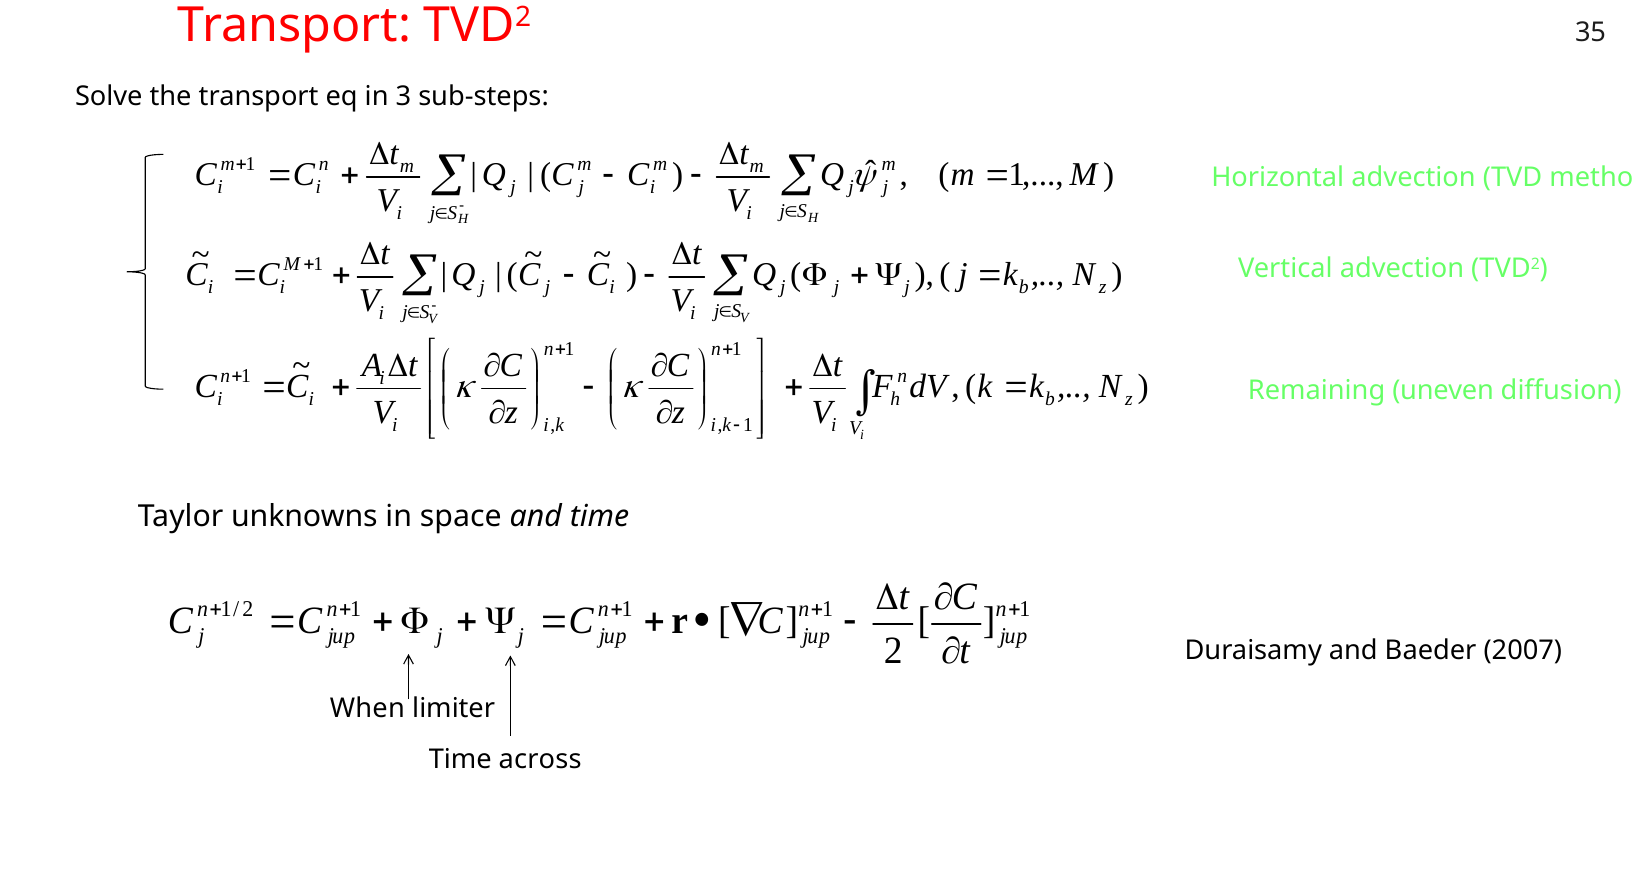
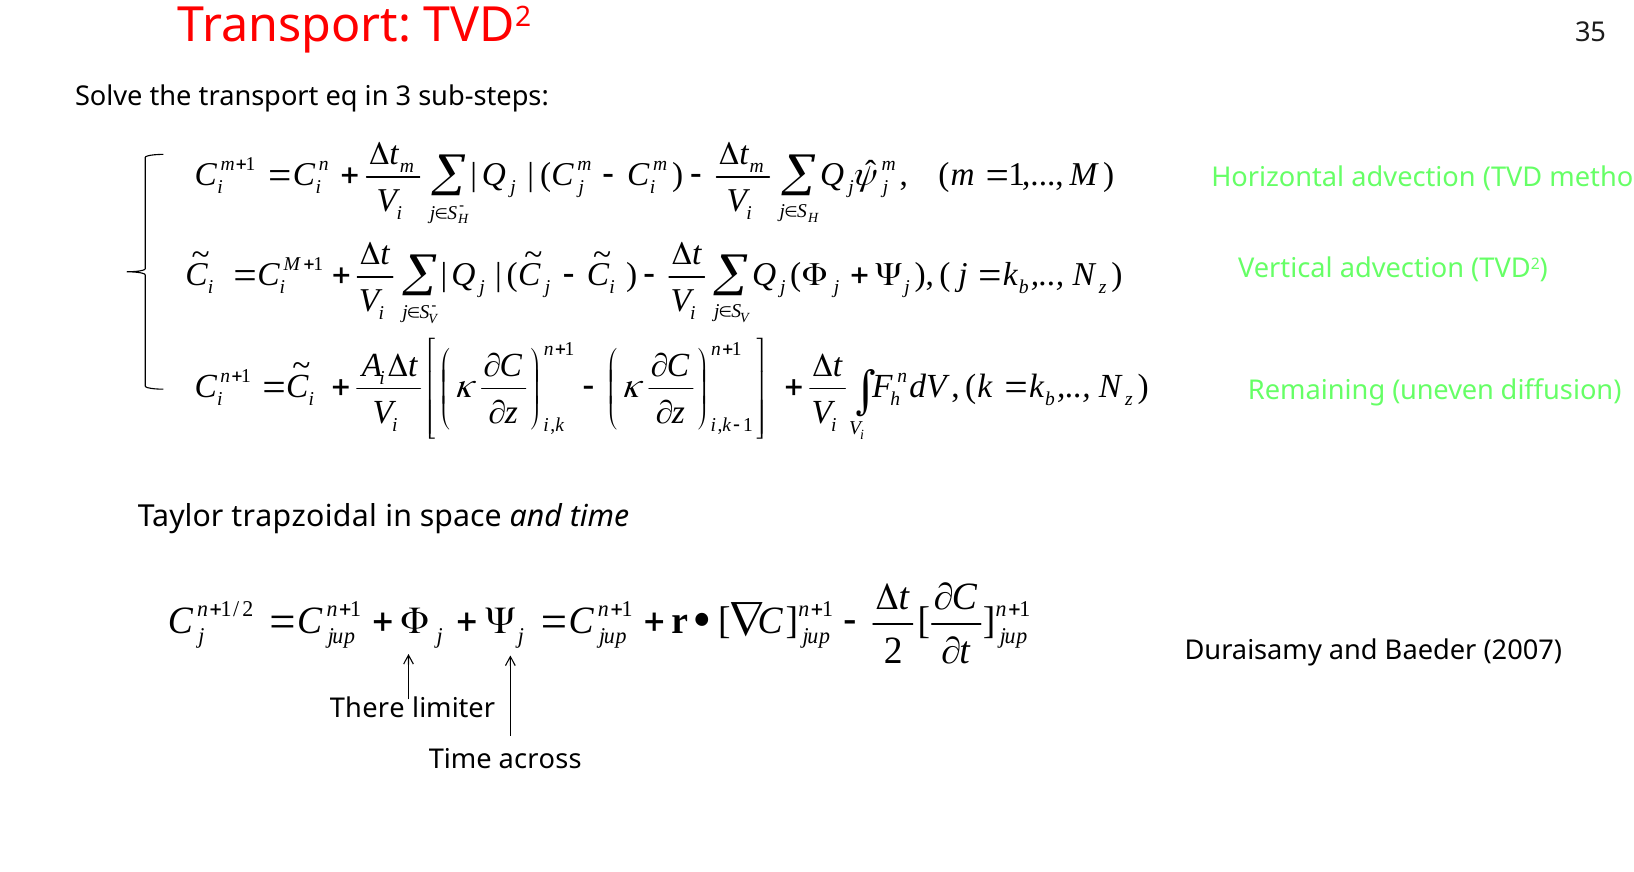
unknowns: unknowns -> trapzoidal
When: When -> There
